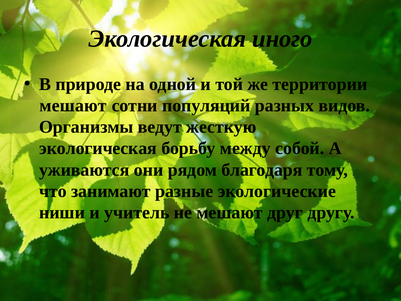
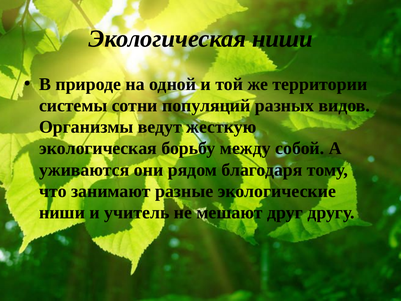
Экологическая иного: иного -> ниши
мешают at (73, 106): мешают -> системы
